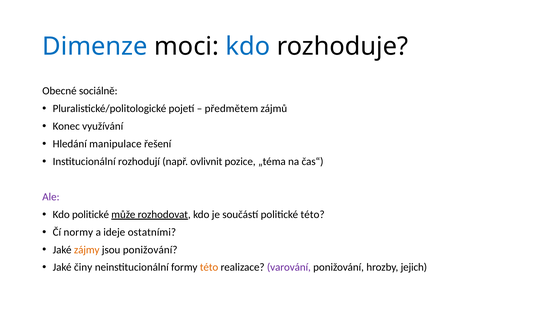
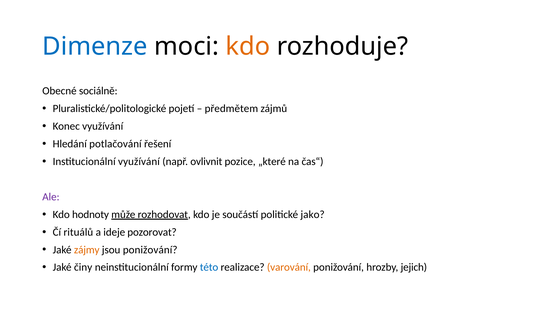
kdo at (248, 47) colour: blue -> orange
manipulace: manipulace -> potlačování
Institucionální rozhodují: rozhodují -> využívání
„téma: „téma -> „které
Kdo politické: politické -> hodnoty
politické této: této -> jako
normy: normy -> rituálů
ostatními: ostatními -> pozorovat
této at (209, 268) colour: orange -> blue
varování colour: purple -> orange
